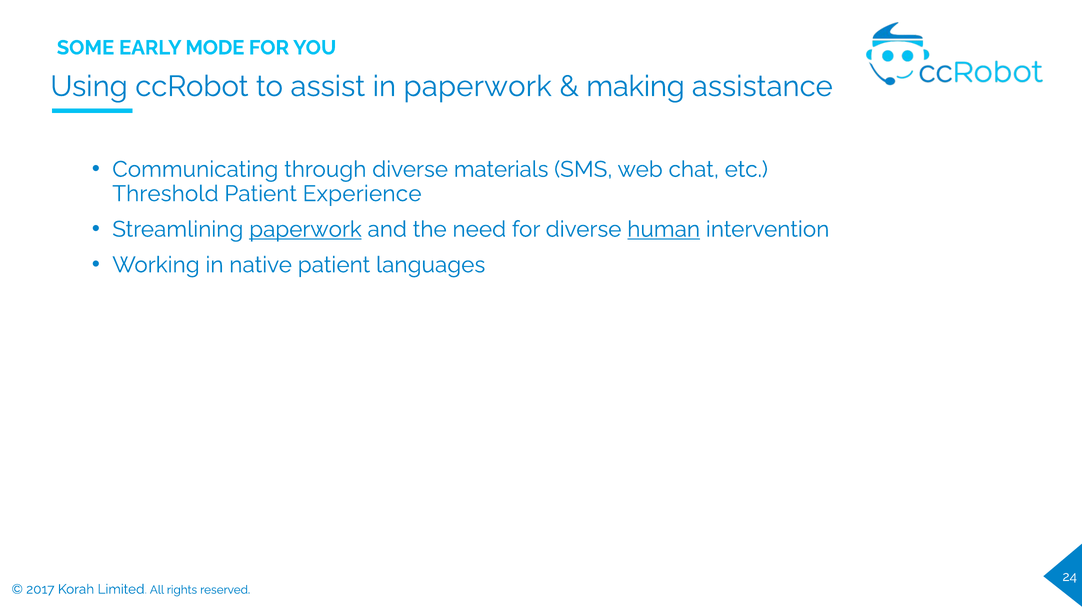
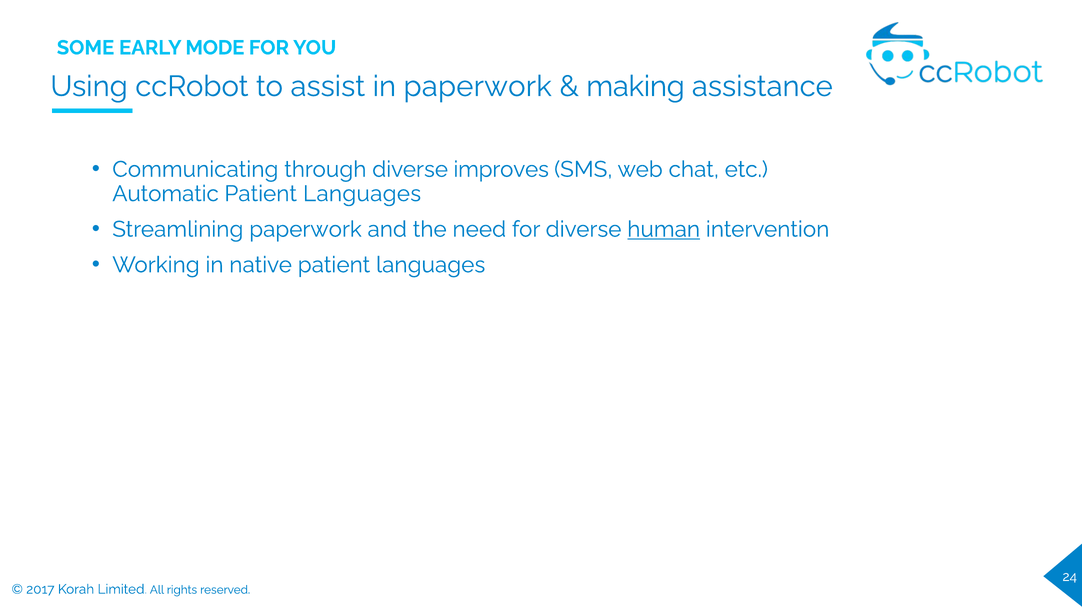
materials: materials -> improves
Threshold: Threshold -> Automatic
Experience at (362, 194): Experience -> Languages
paperwork at (305, 230) underline: present -> none
